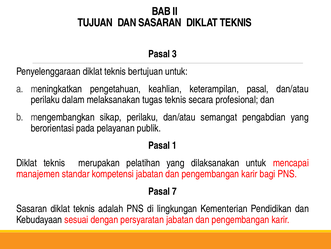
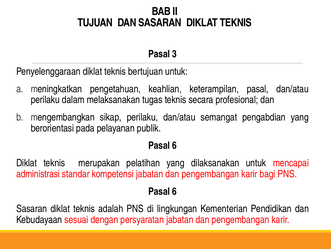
1 at (174, 145): 1 -> 6
manajemen: manajemen -> administrasi
7 at (174, 191): 7 -> 6
